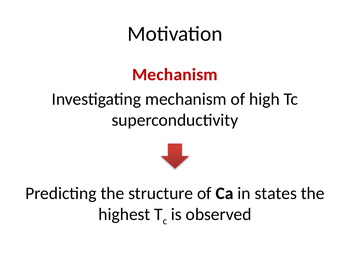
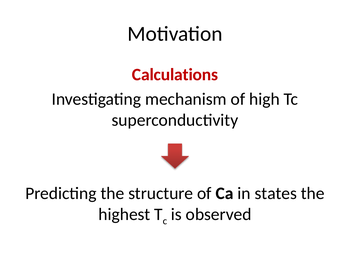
Mechanism at (175, 75): Mechanism -> Calculations
